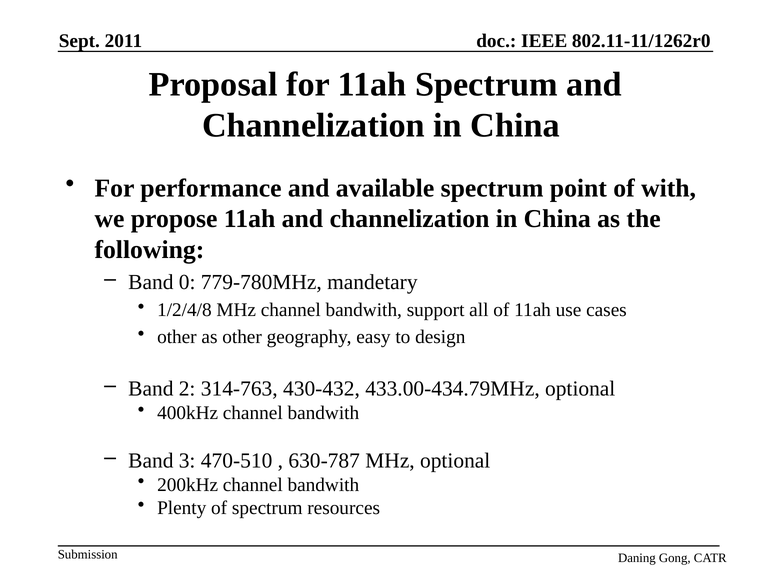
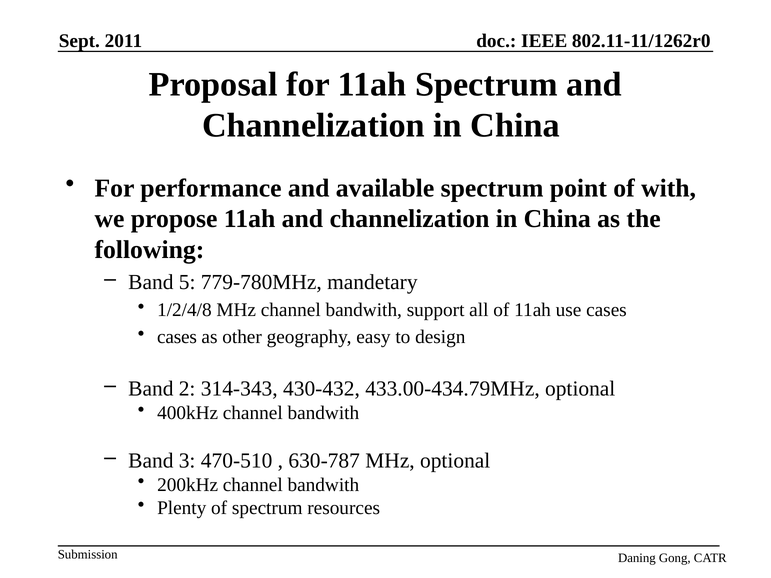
0: 0 -> 5
other at (177, 337): other -> cases
314-763: 314-763 -> 314-343
